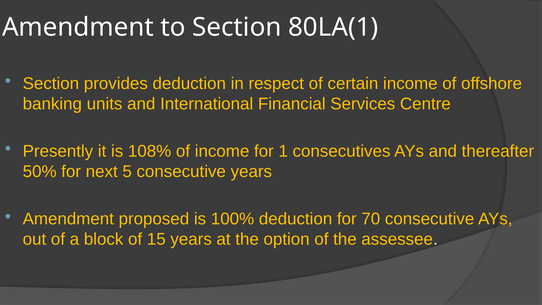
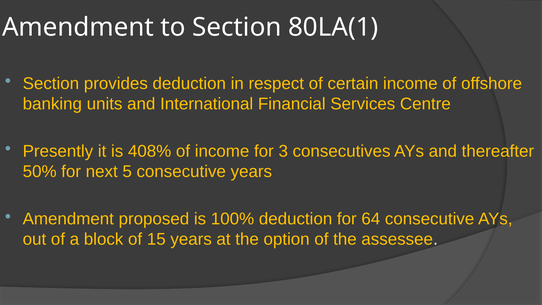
108%: 108% -> 408%
1: 1 -> 3
70: 70 -> 64
